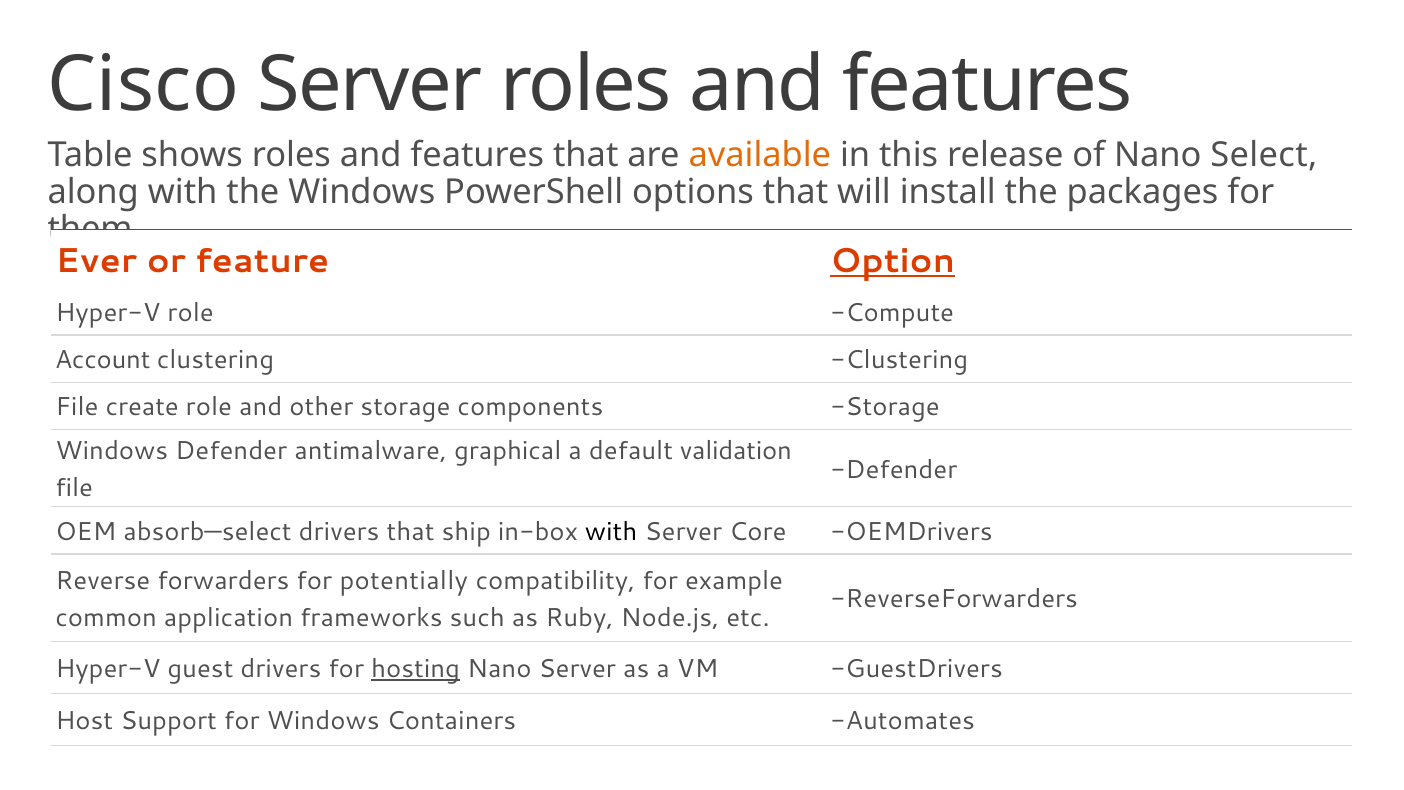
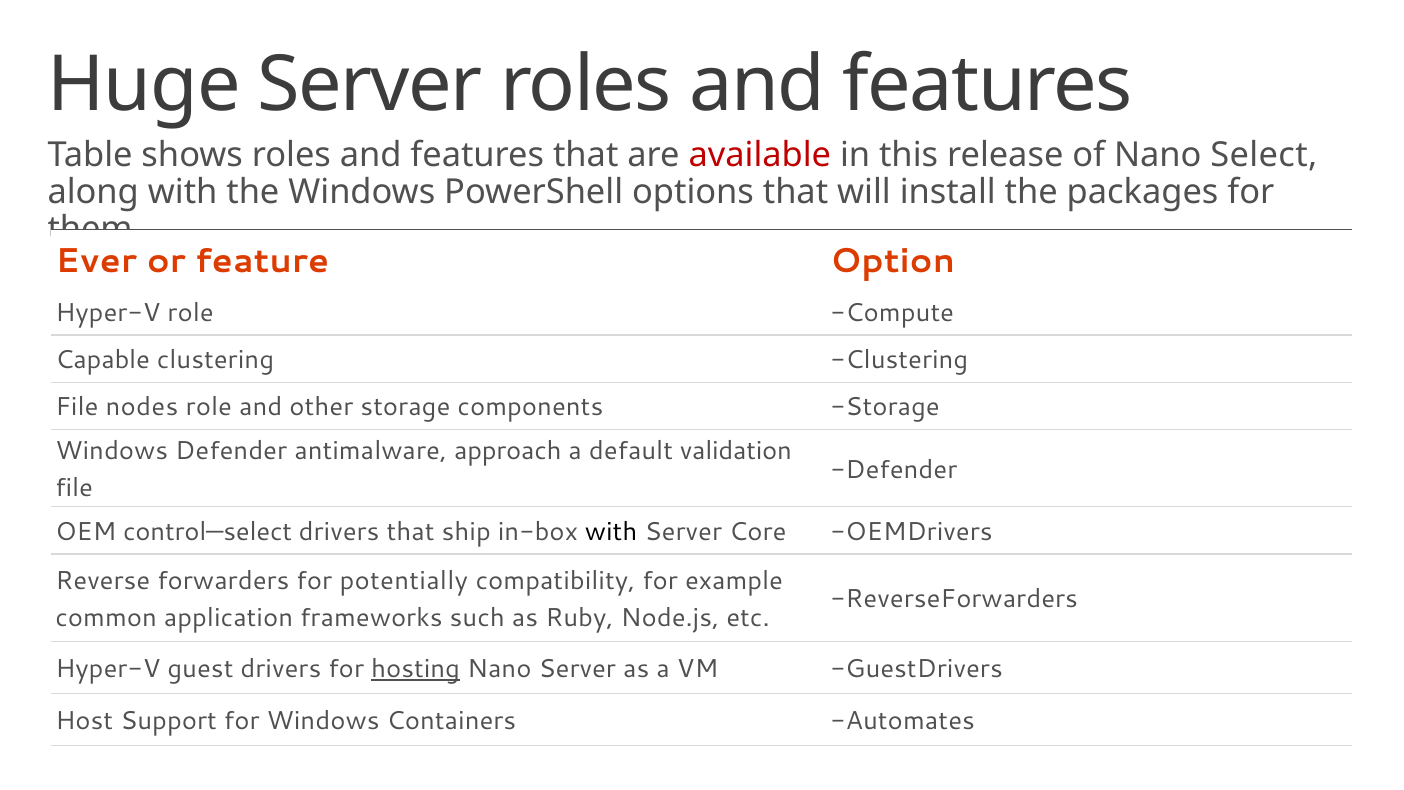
Cisco: Cisco -> Huge
available colour: orange -> red
Option underline: present -> none
Account: Account -> Capable
create: create -> nodes
graphical: graphical -> approach
absorb—select: absorb—select -> control—select
